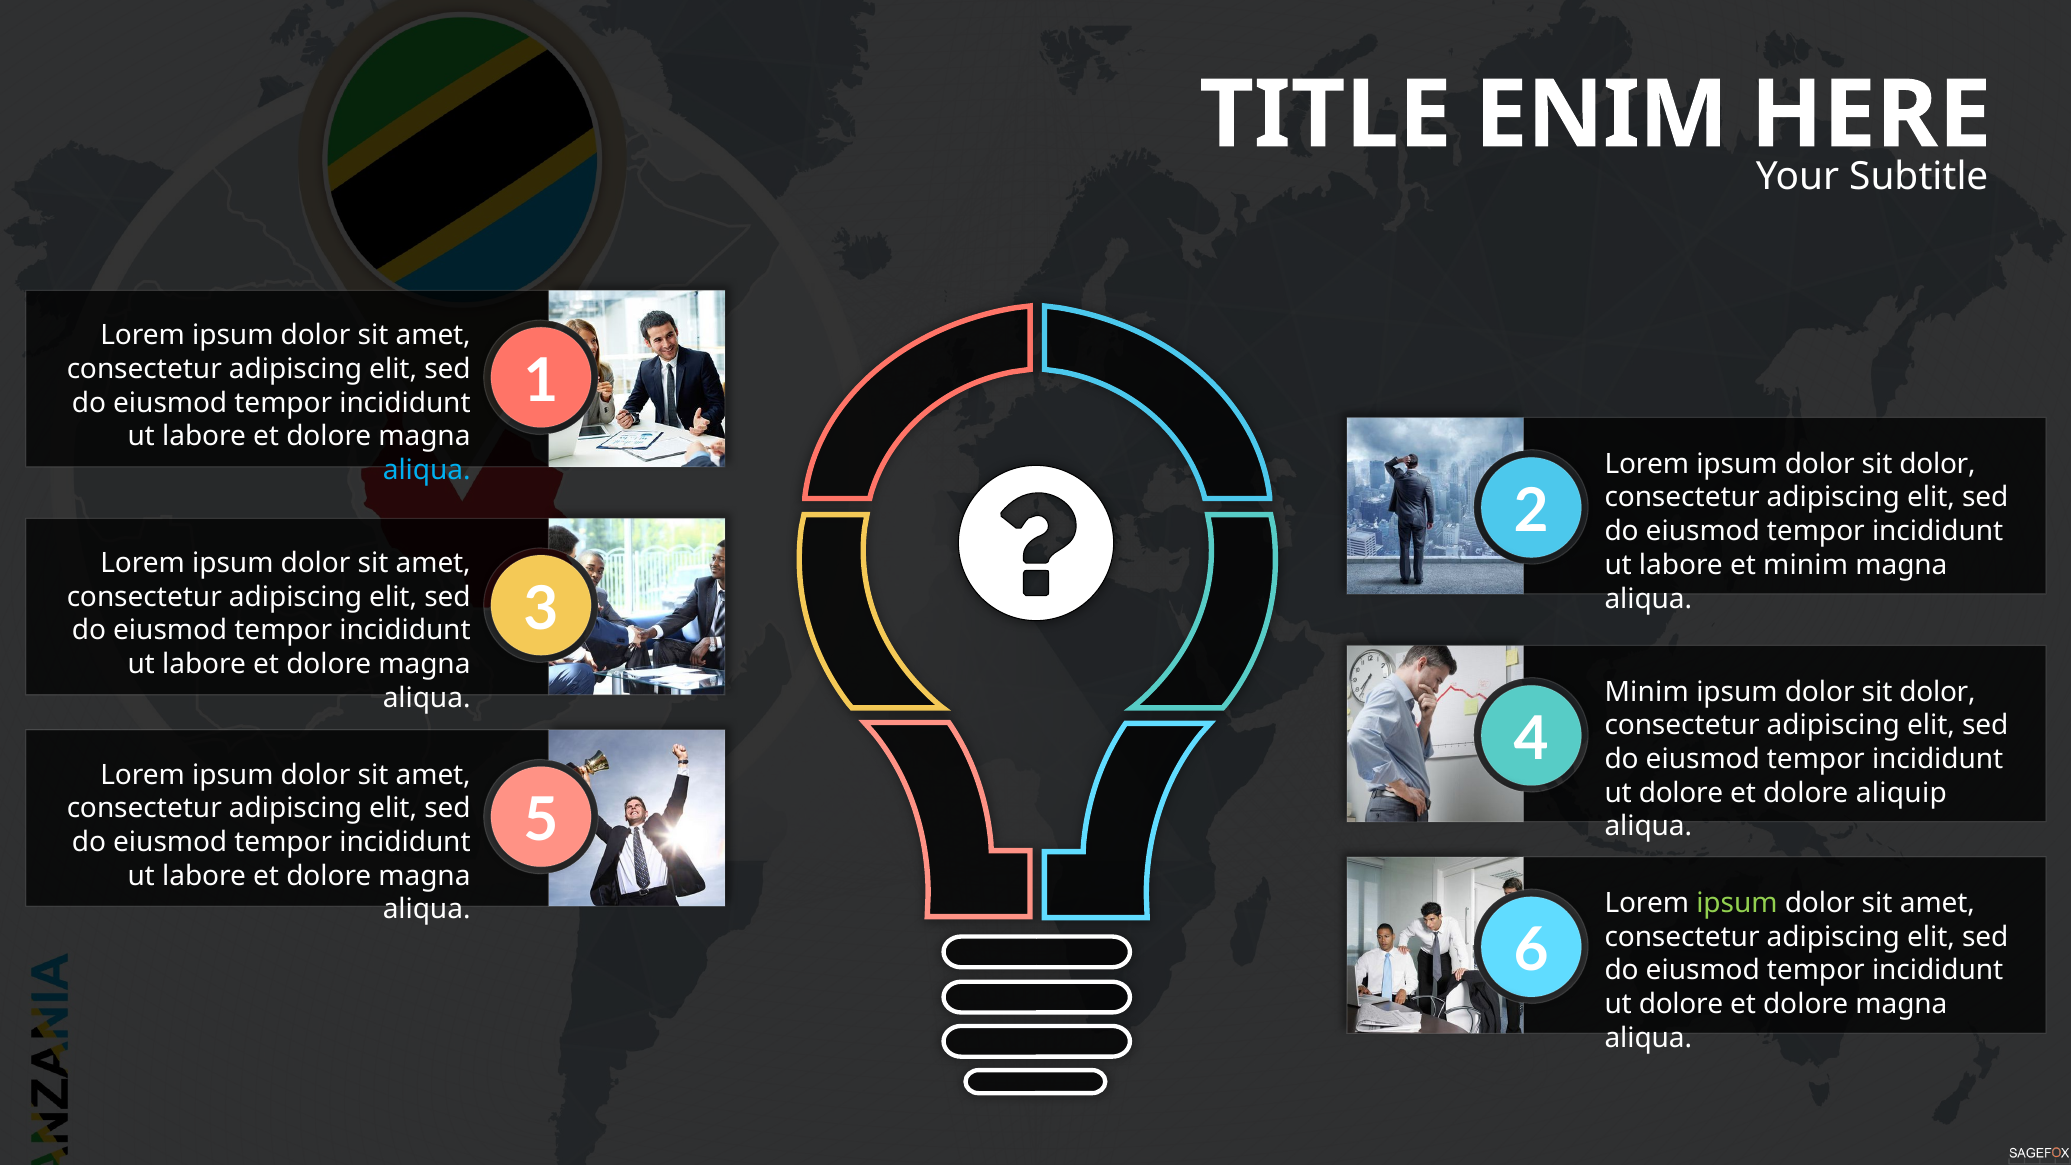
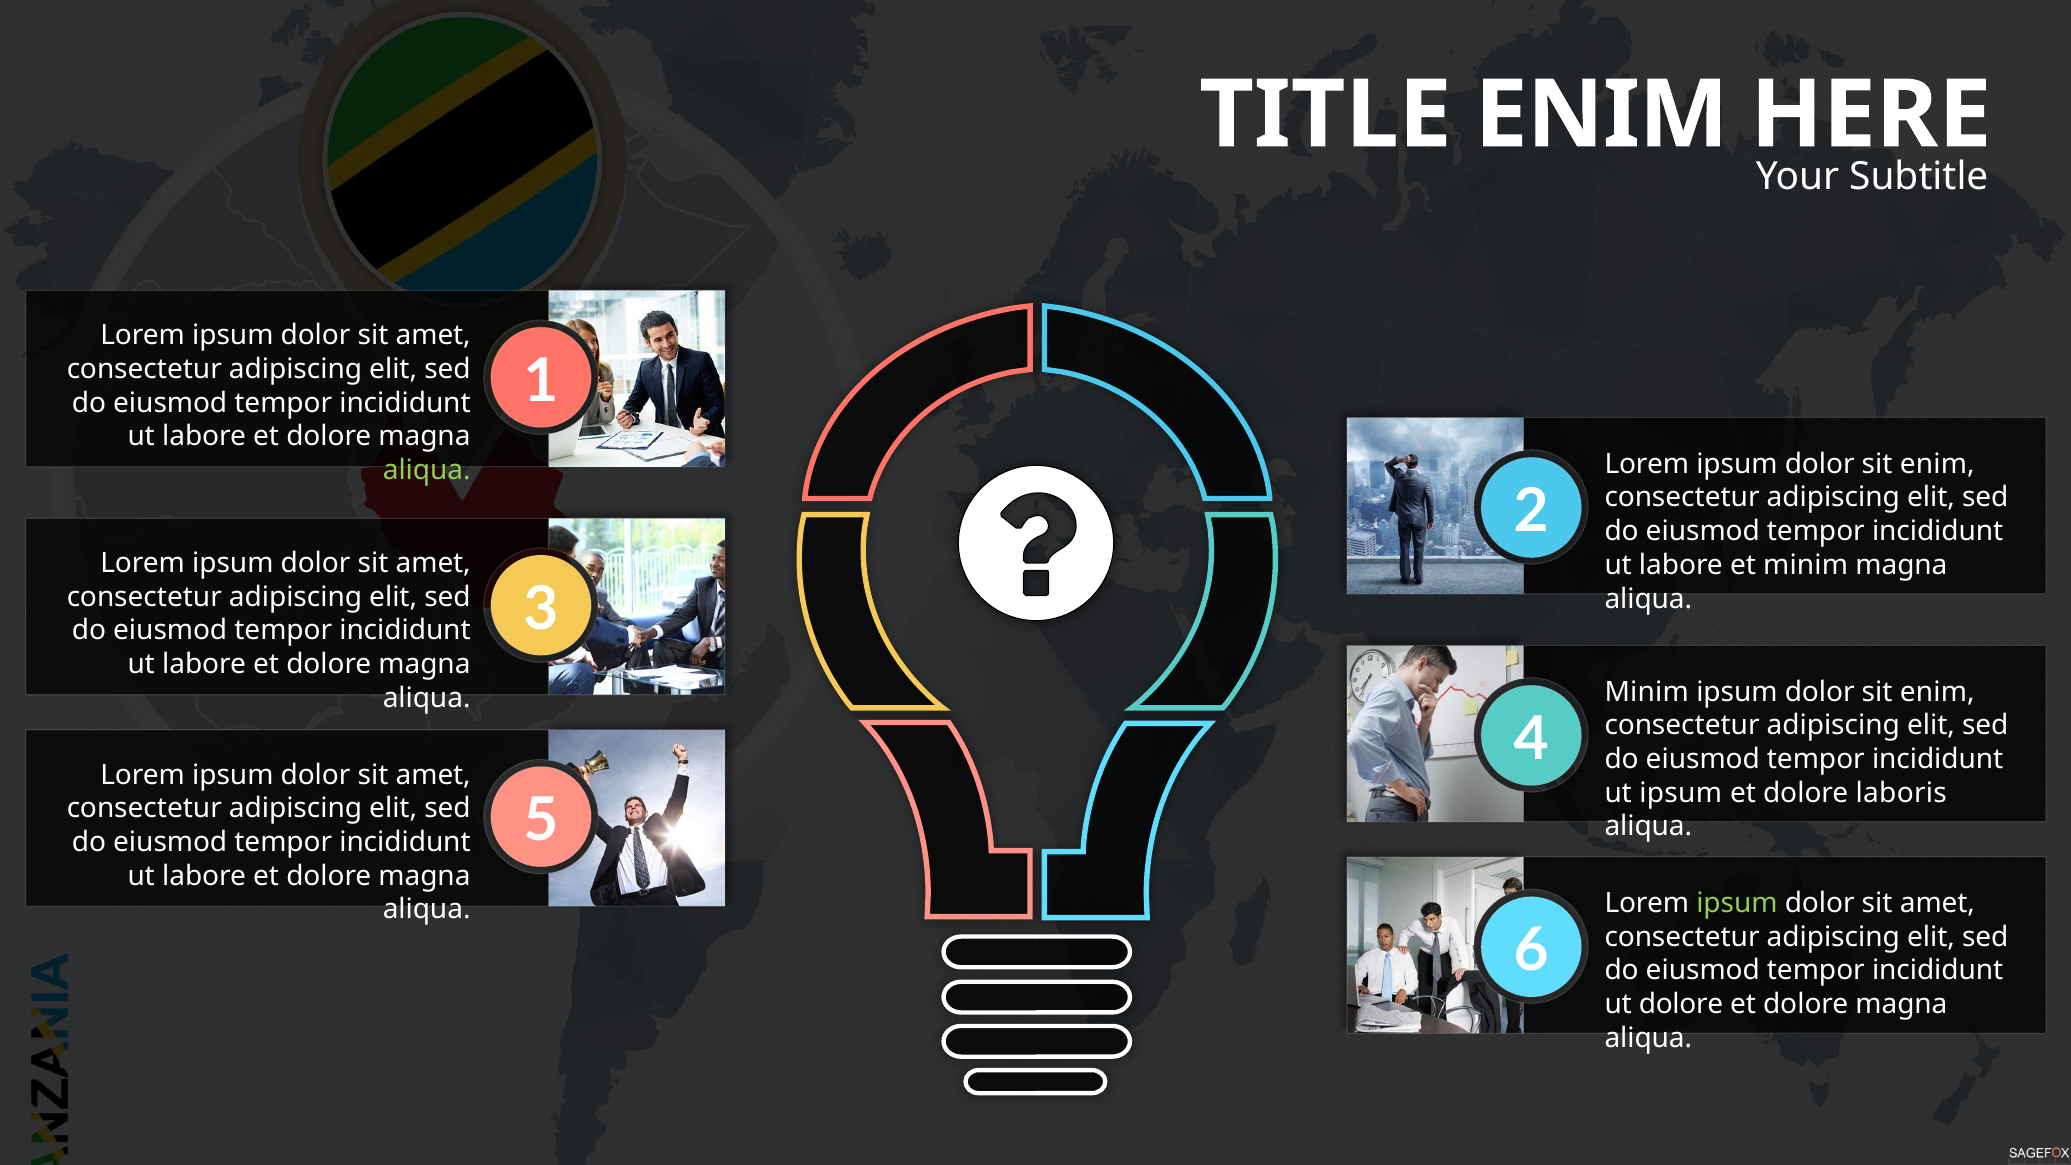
dolor at (1937, 464): dolor -> enim
aliqua at (427, 470) colour: light blue -> light green
dolor at (1937, 692): dolor -> enim
dolore at (1681, 793): dolore -> ipsum
aliquip: aliquip -> laboris
